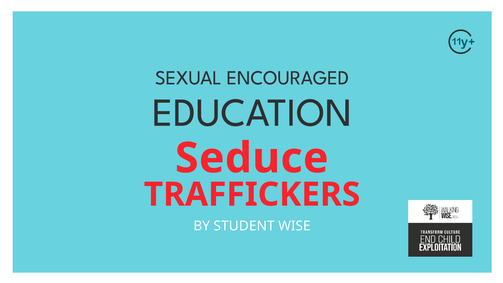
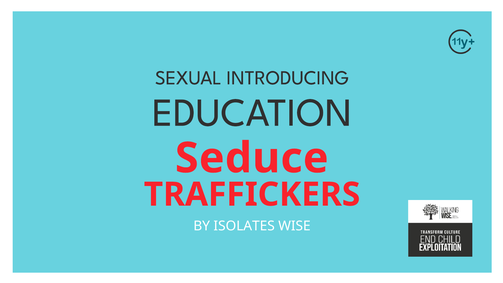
ENCOURAGED: ENCOURAGED -> INTRODUCING
STUDENT: STUDENT -> ISOLATES
